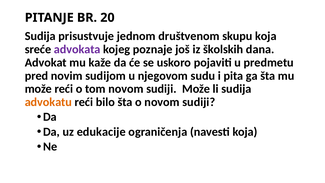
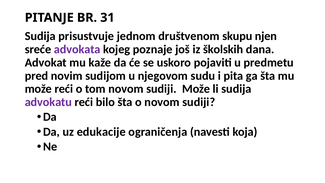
20: 20 -> 31
skupu koja: koja -> njen
advokatu colour: orange -> purple
